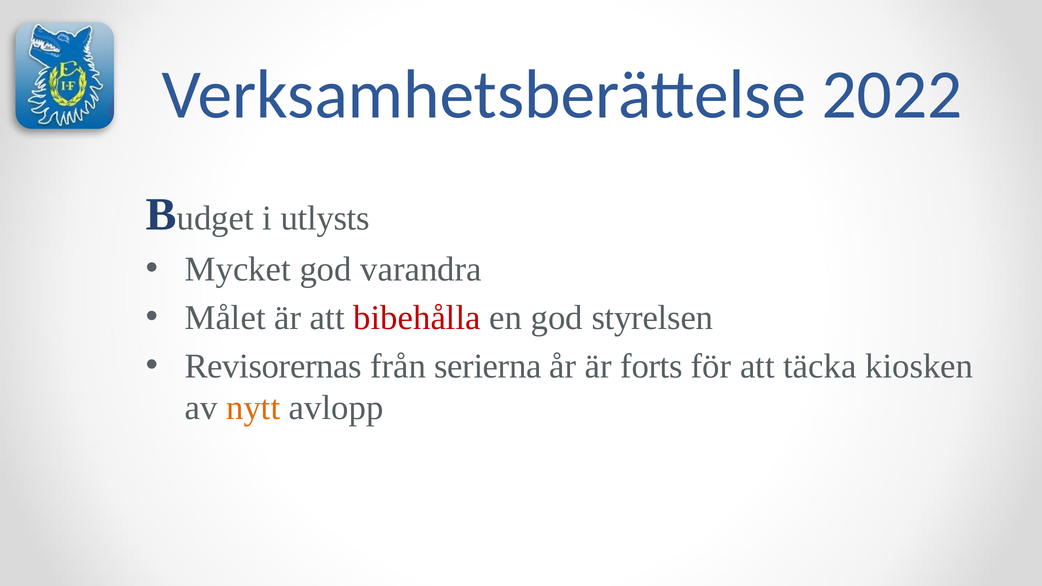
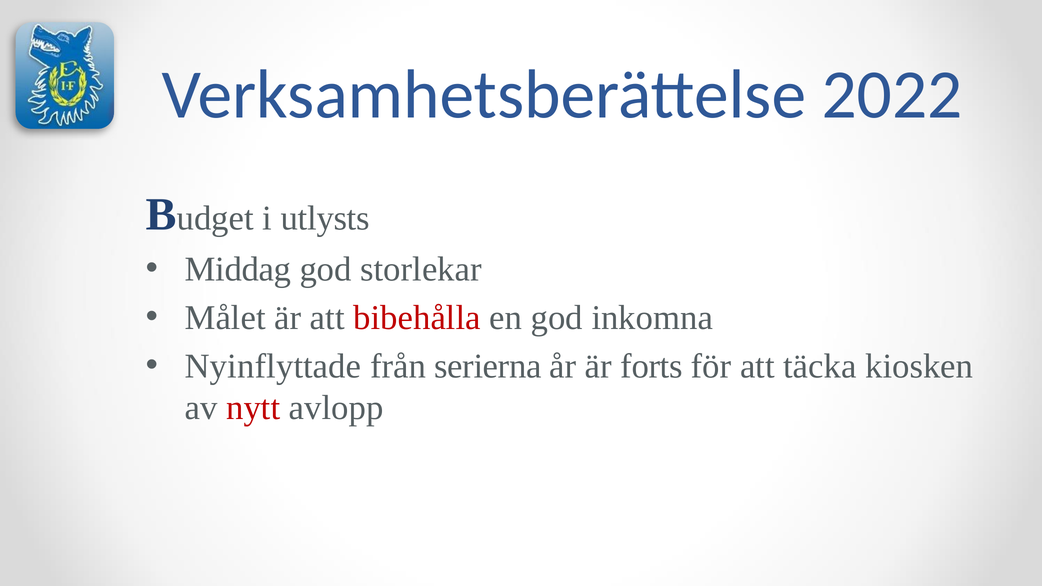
Mycket: Mycket -> Middag
varandra: varandra -> storlekar
styrelsen: styrelsen -> inkomna
Revisorernas: Revisorernas -> Nyinflyttade
nytt colour: orange -> red
